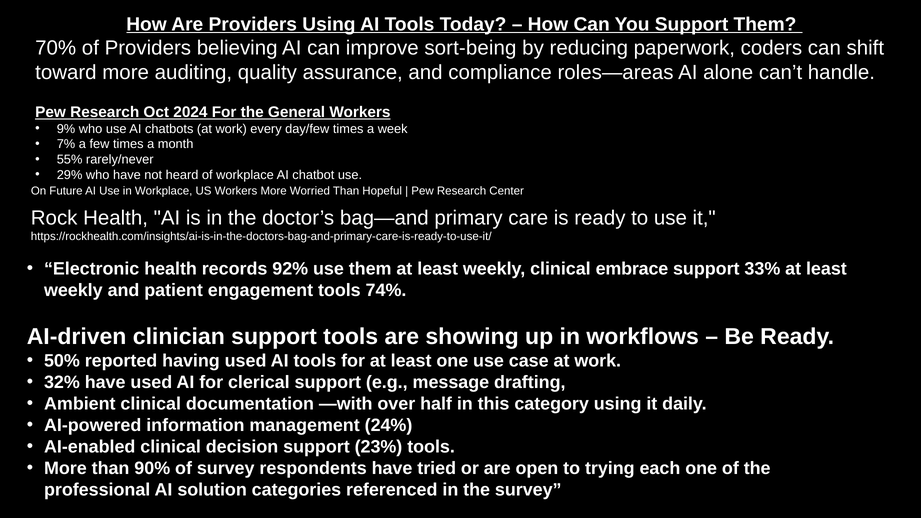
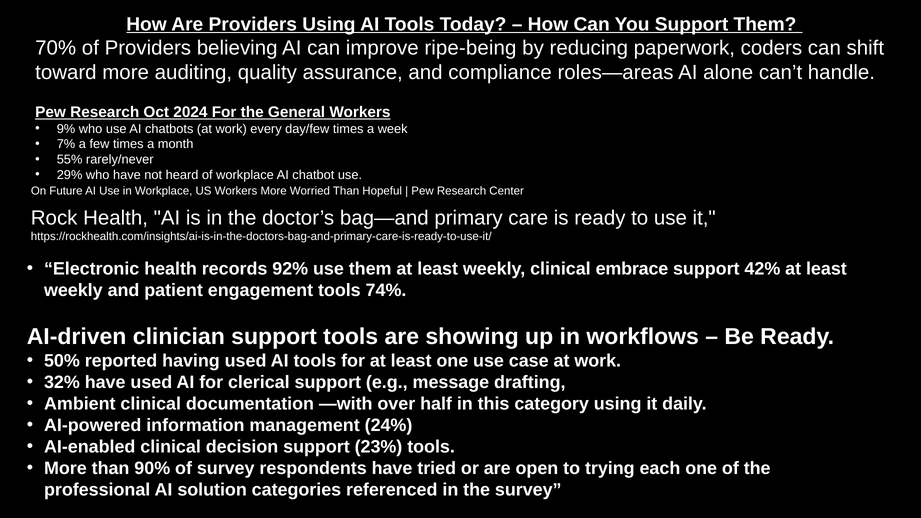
sort-being: sort-being -> ripe-being
33%: 33% -> 42%
